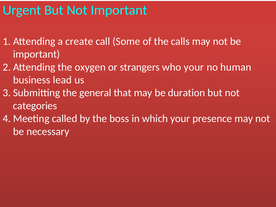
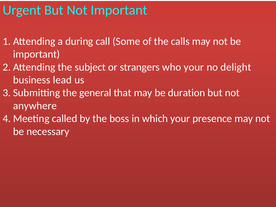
create: create -> during
oxygen: oxygen -> subject
human: human -> delight
categories: categories -> anywhere
